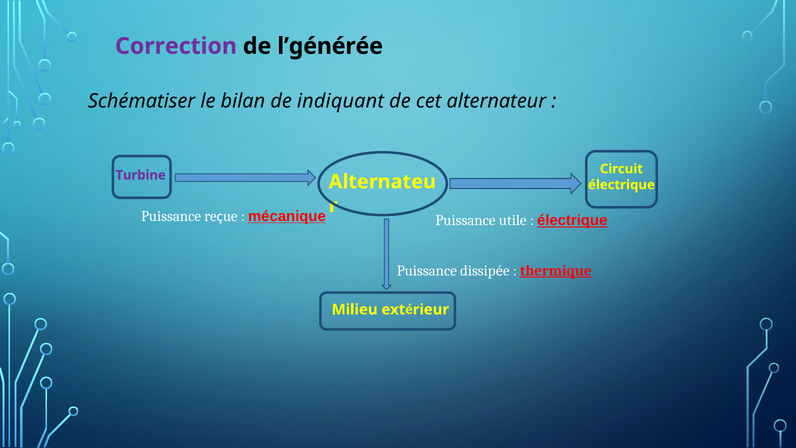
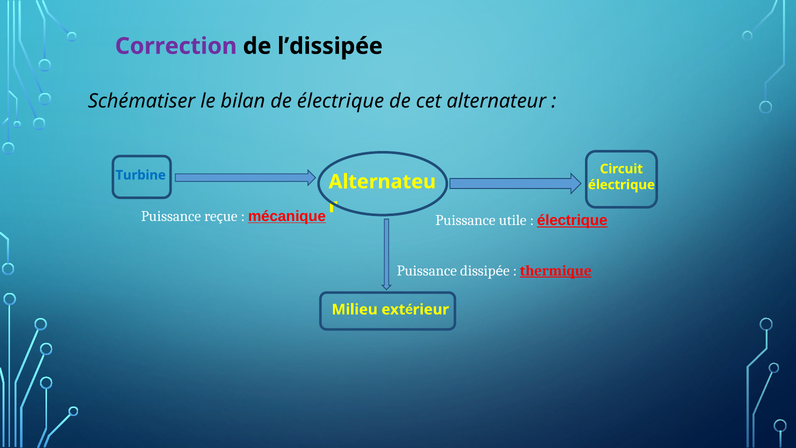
l’générée: l’générée -> l’dissipée
de indiquant: indiquant -> électrique
Turbine colour: purple -> blue
